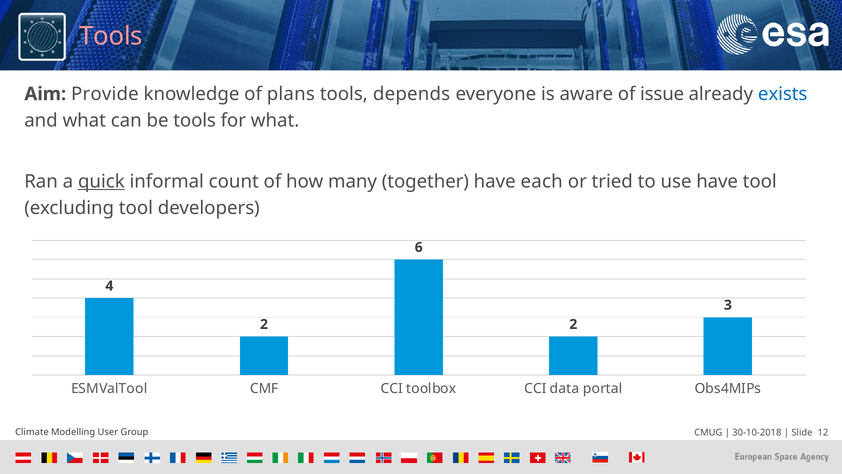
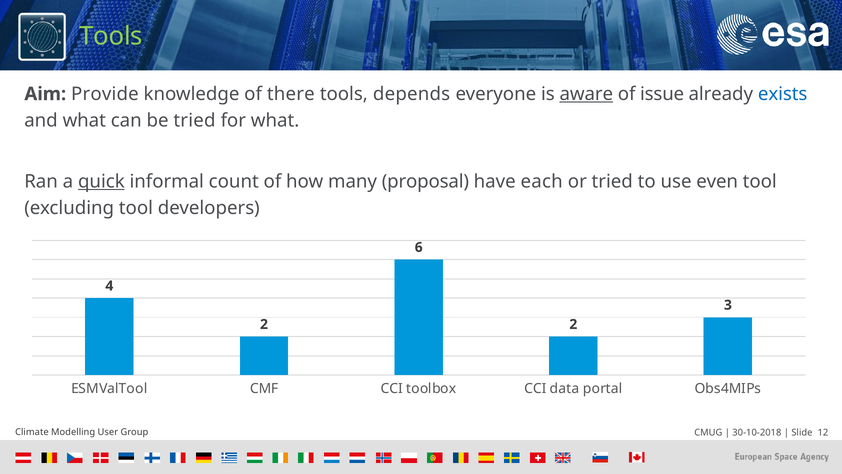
Tools at (111, 36) colour: pink -> light green
plans: plans -> there
aware underline: none -> present
be tools: tools -> tried
together: together -> proposal
use have: have -> even
